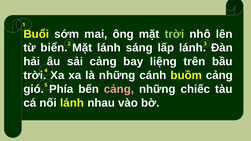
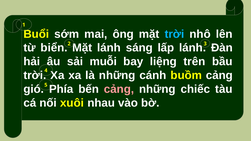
trời at (174, 34) colour: light green -> light blue
sải cảng: cảng -> muỗi
nối lánh: lánh -> xuôi
